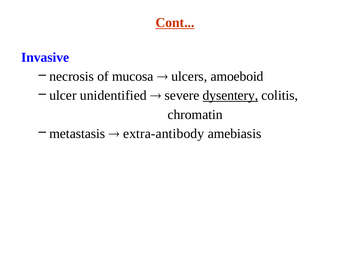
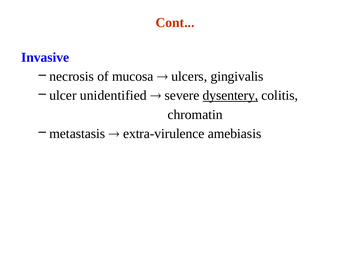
Cont underline: present -> none
amoeboid: amoeboid -> gingivalis
extra-antibody: extra-antibody -> extra-virulence
